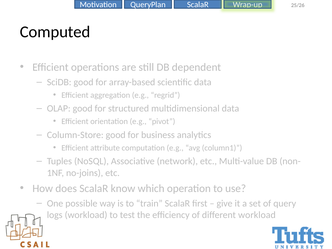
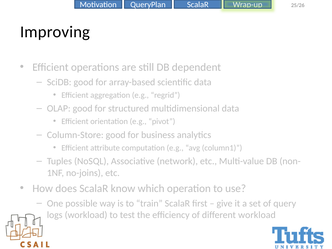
Computed: Computed -> Improving
